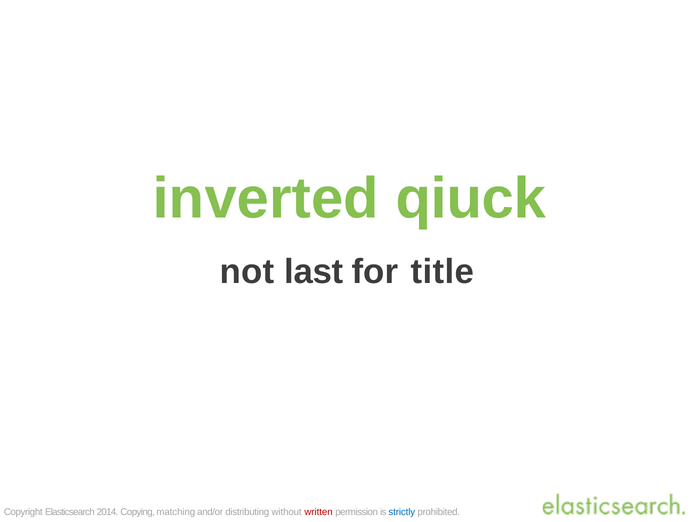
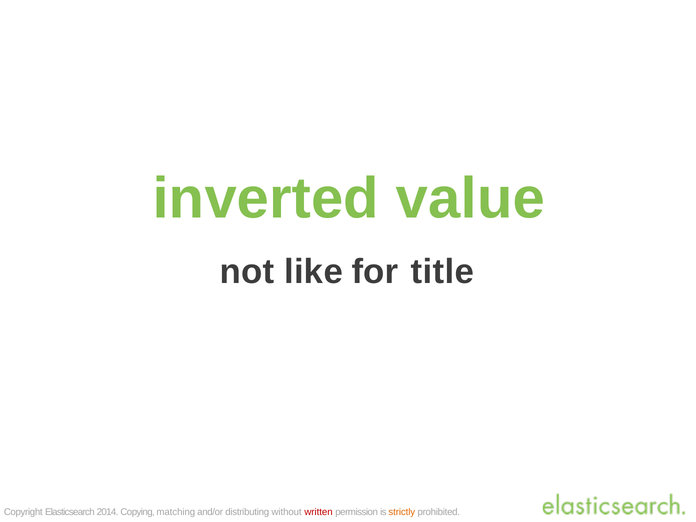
qiuck: qiuck -> value
last: last -> like
strictly colour: blue -> orange
